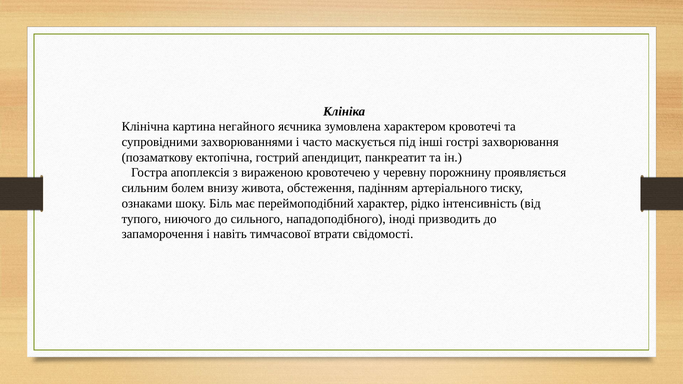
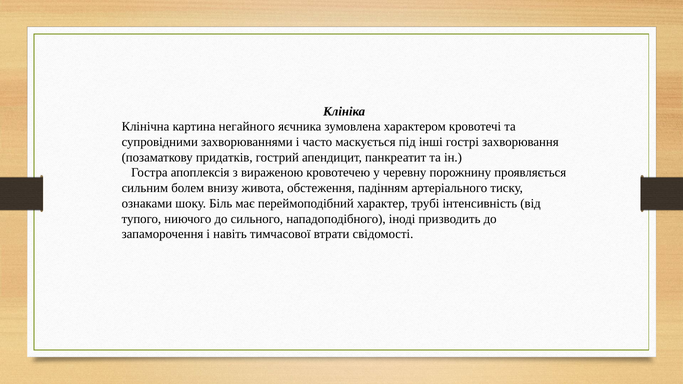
ектопічна: ектопічна -> придатків
рідко: рідко -> трубі
